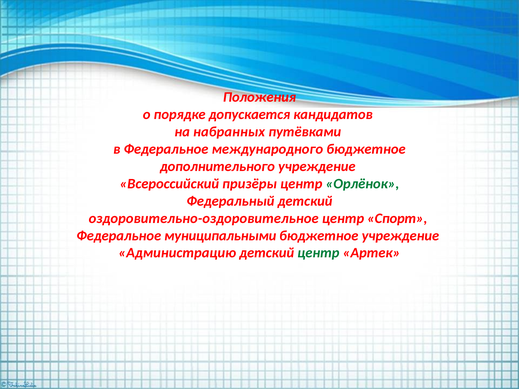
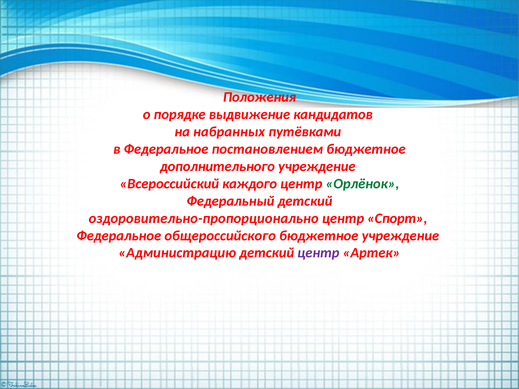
допускается: допускается -> выдвижение
международного: международного -> постановлением
призёры: призёры -> каждого
оздоровительно-оздоровительное: оздоровительно-оздоровительное -> оздоровительно-пропорционально
муниципальными: муниципальными -> общероссийского
центр at (318, 253) colour: green -> purple
